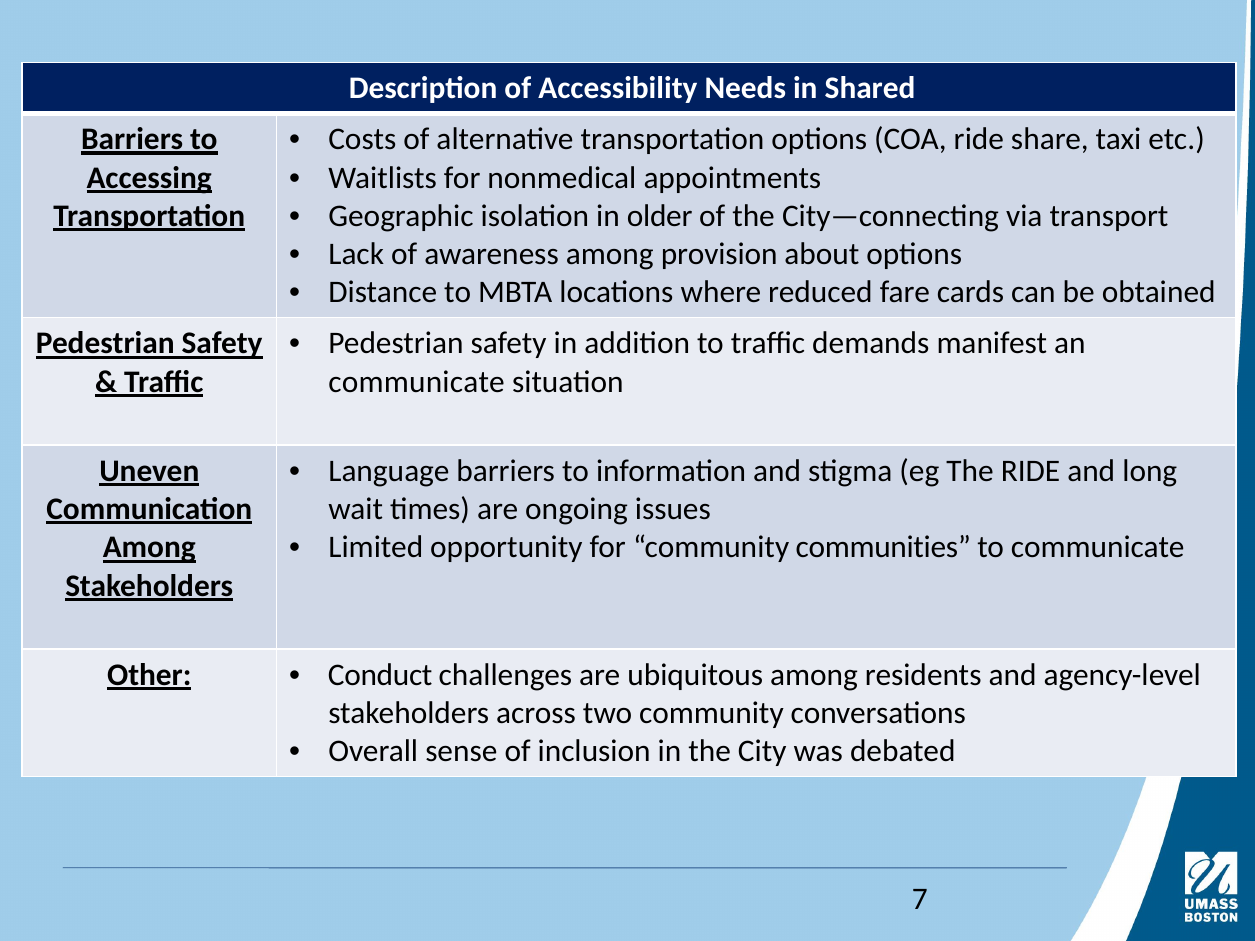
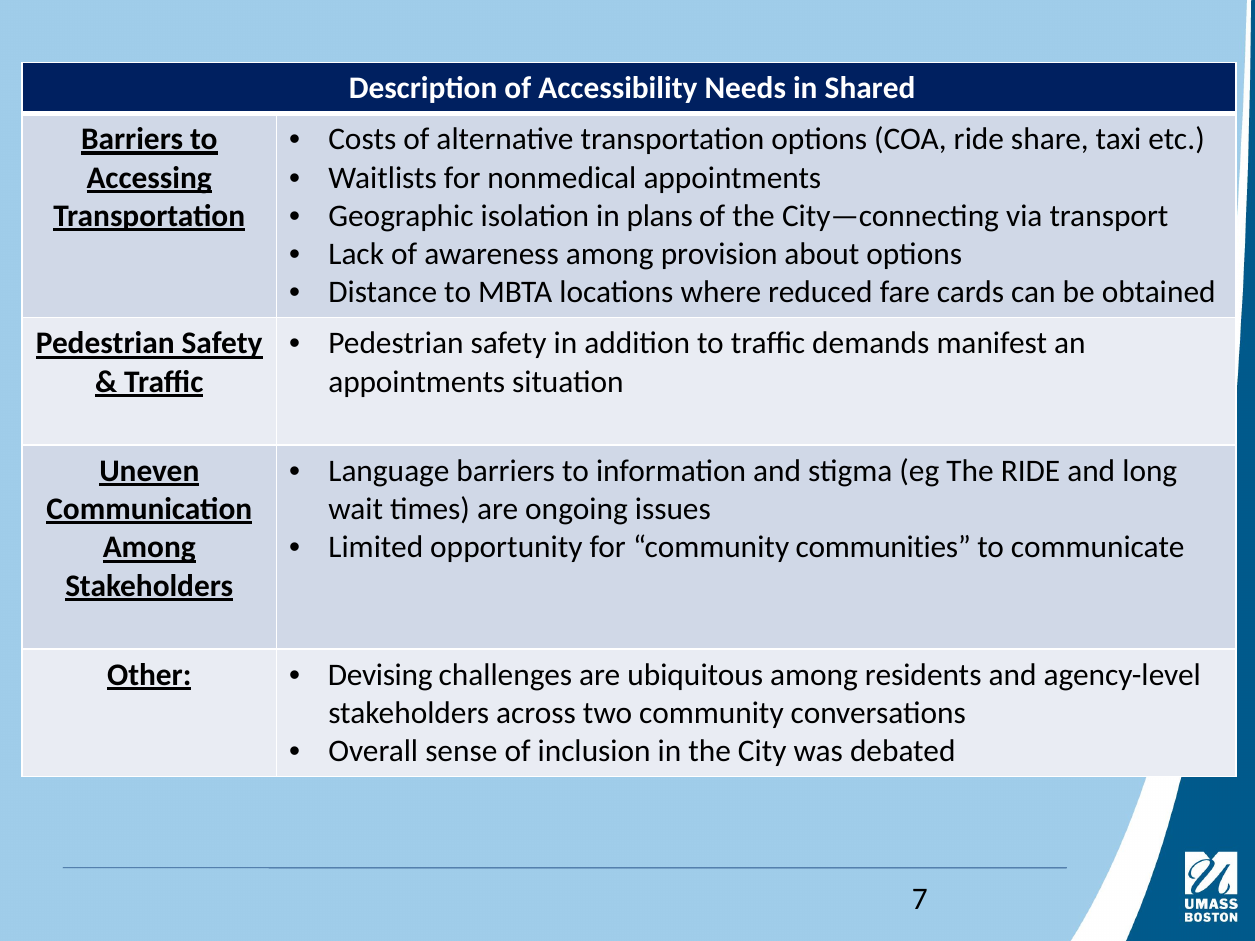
older: older -> plans
communicate at (417, 382): communicate -> appointments
Conduct: Conduct -> Devising
